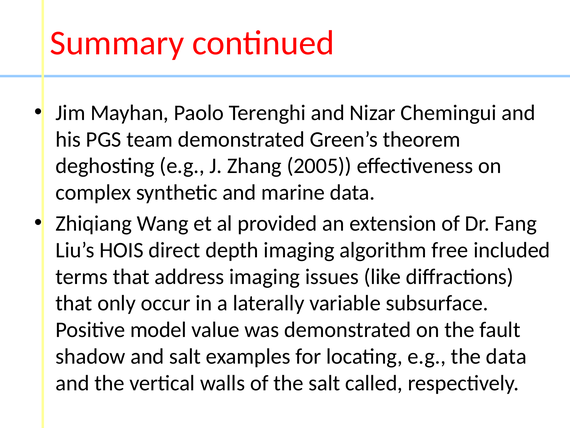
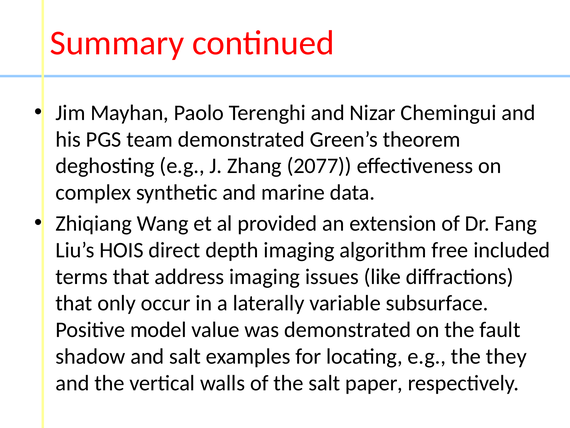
2005: 2005 -> 2077
the data: data -> they
called: called -> paper
